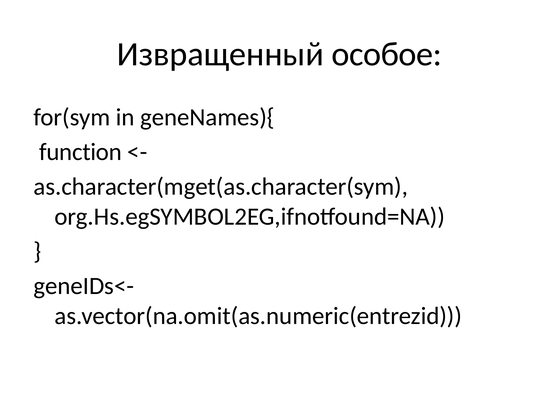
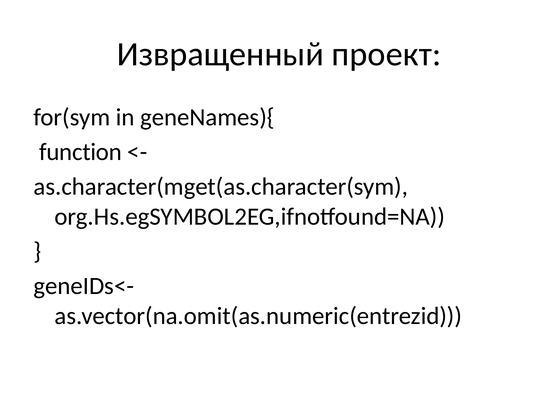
особое: особое -> проект
